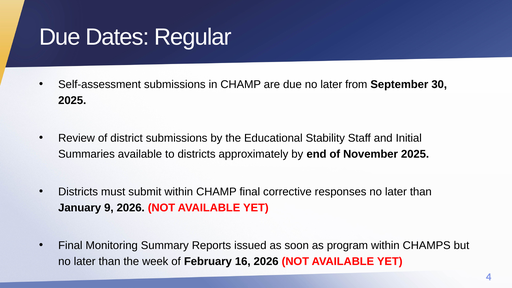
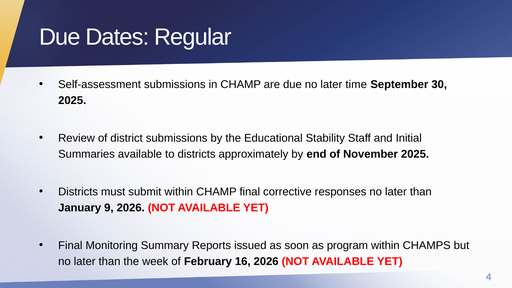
from: from -> time
